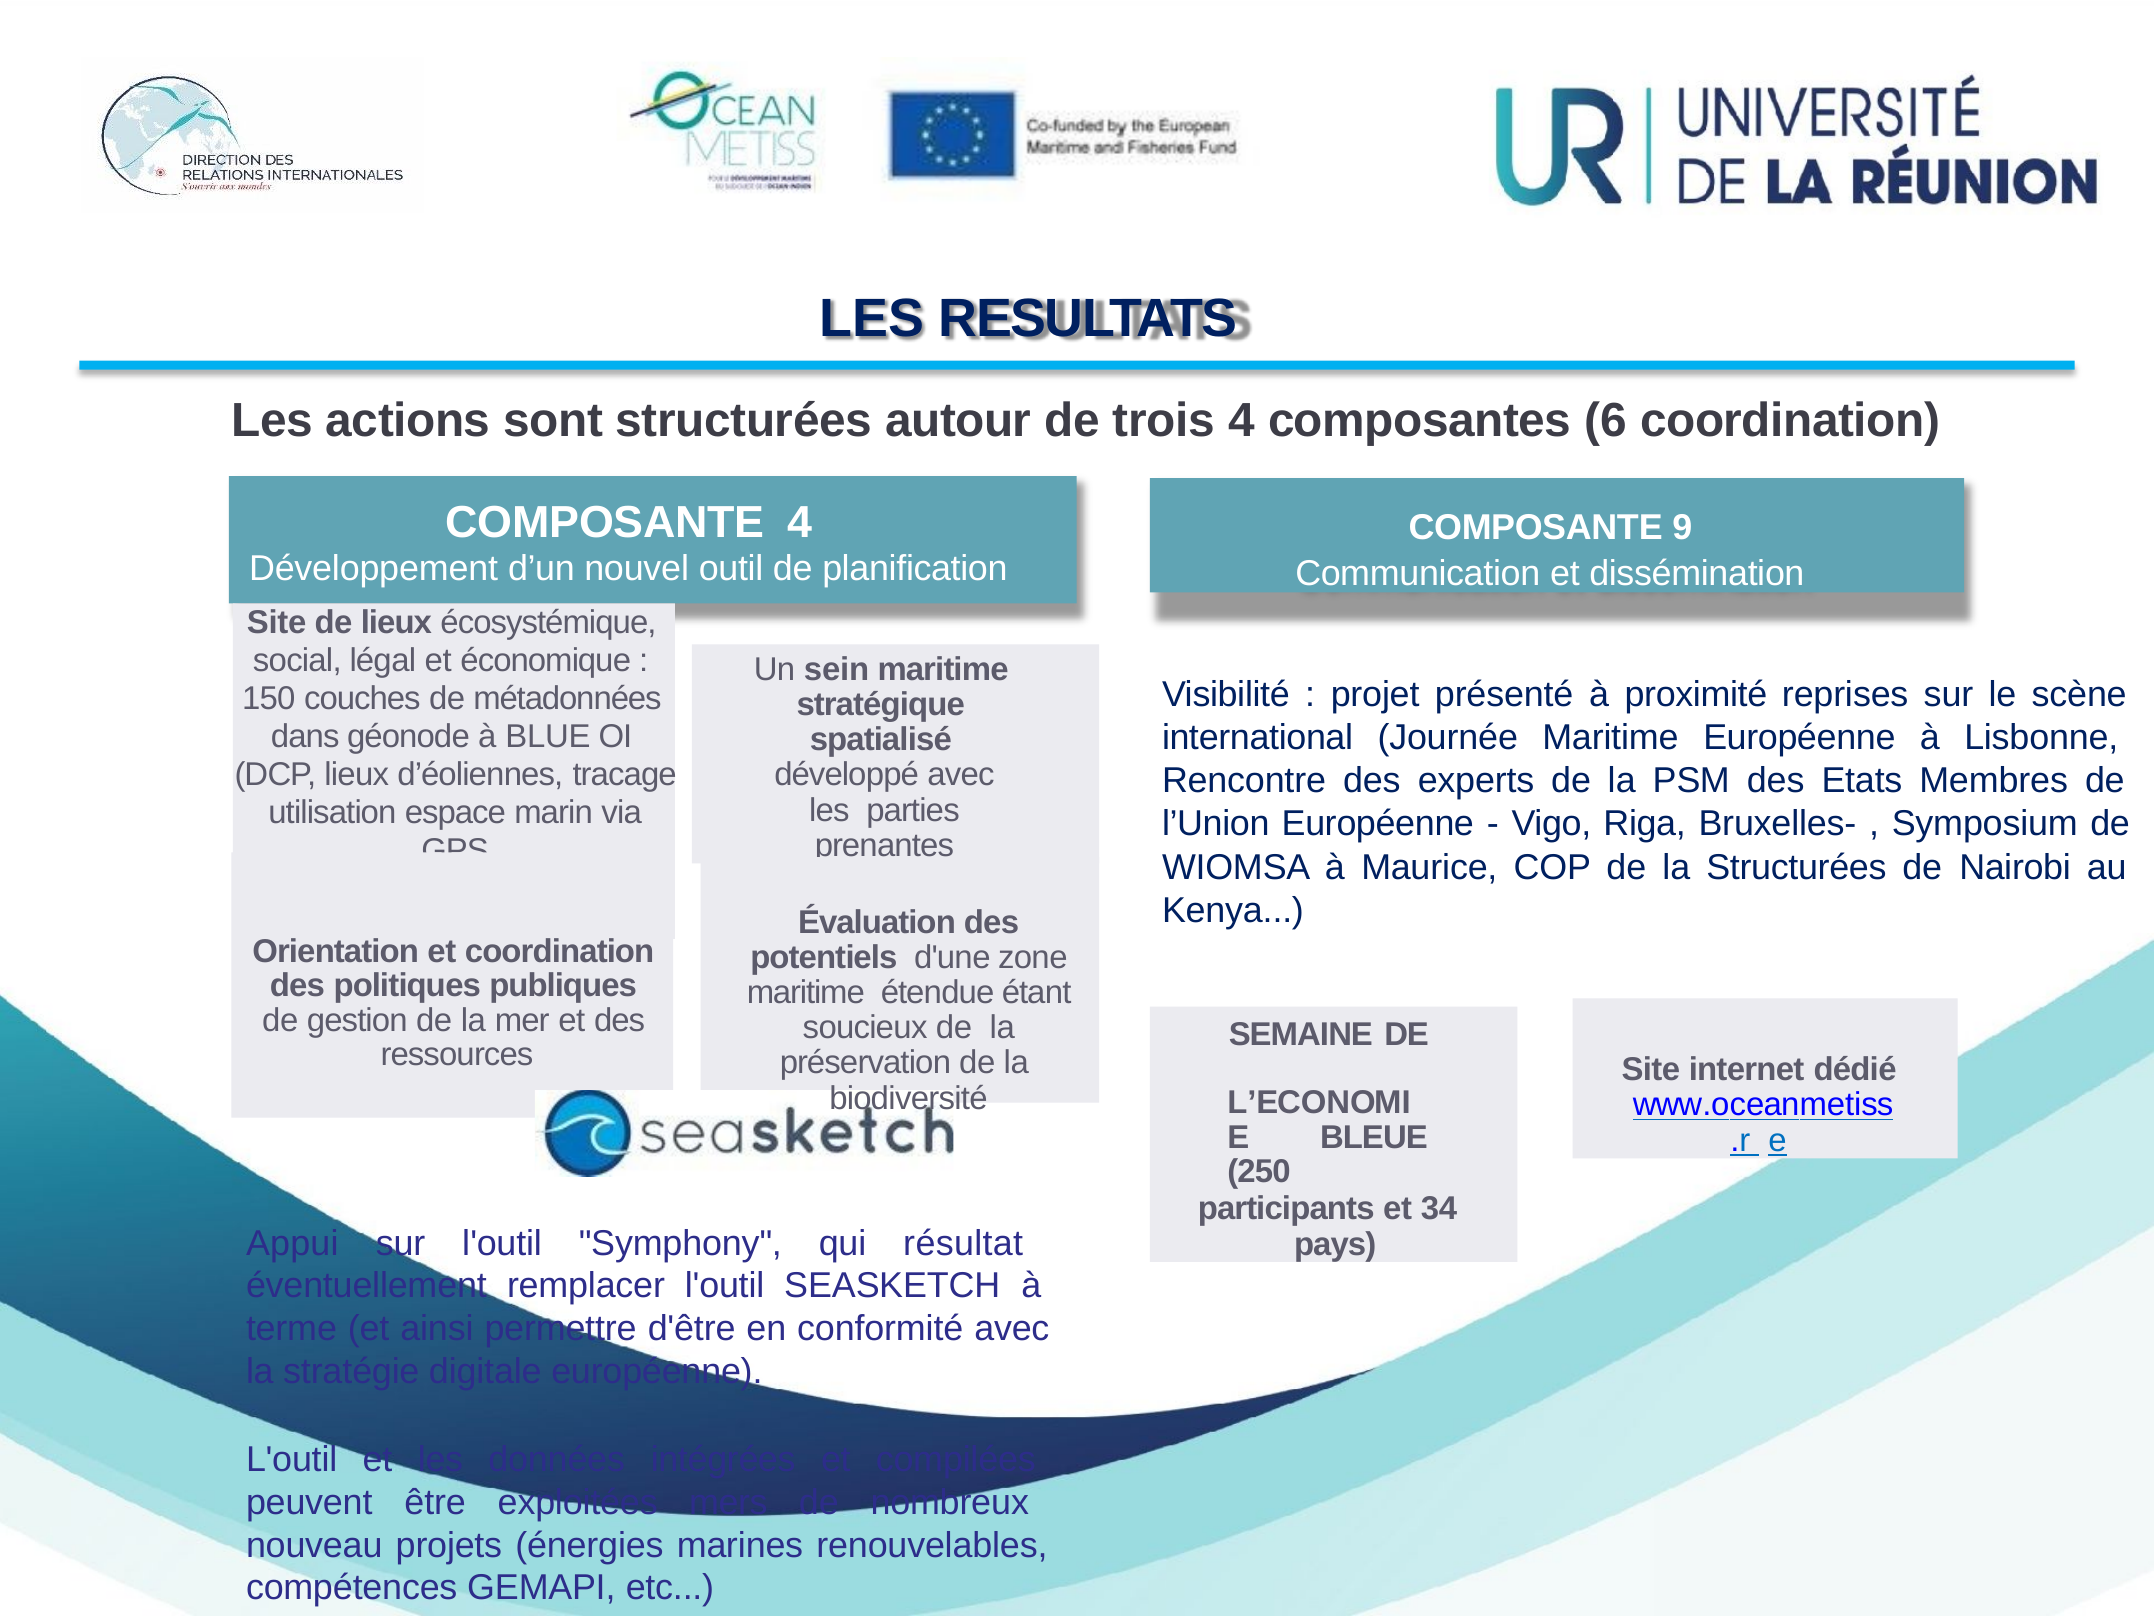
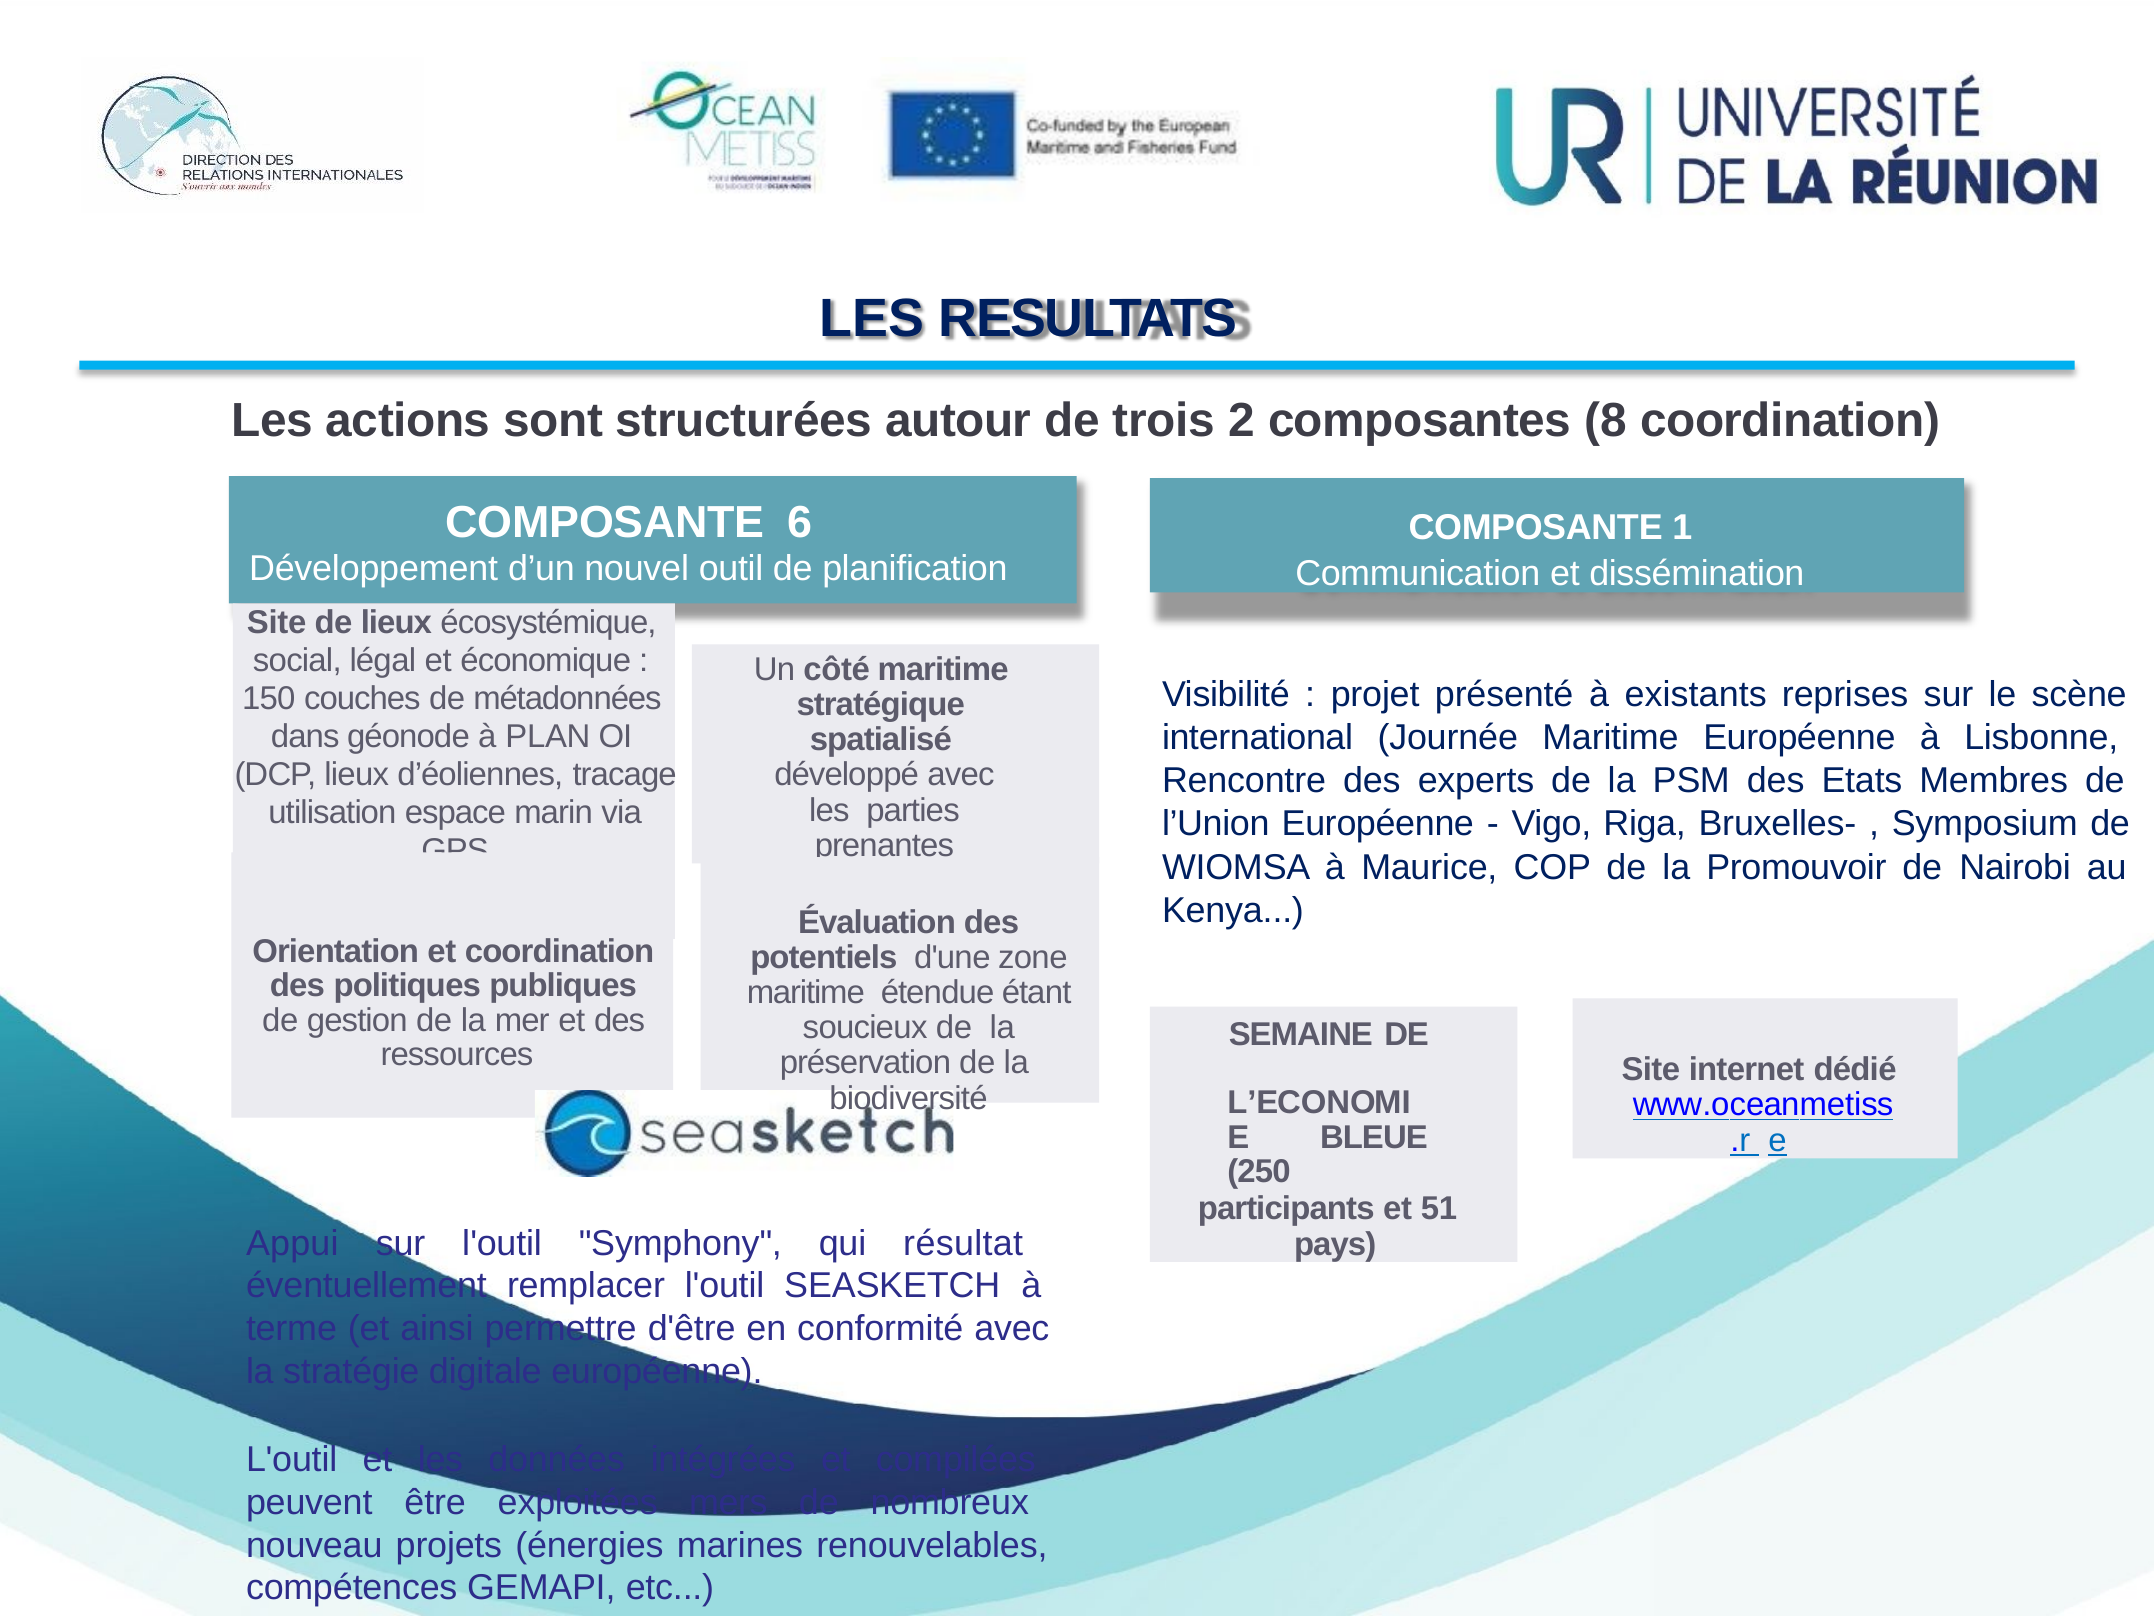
trois 4: 4 -> 2
6: 6 -> 8
COMPOSANTE 4: 4 -> 6
9: 9 -> 1
sein: sein -> côté
proximité: proximité -> existants
BLUE: BLUE -> PLAN
la Structurées: Structurées -> Promouvoir
34: 34 -> 51
